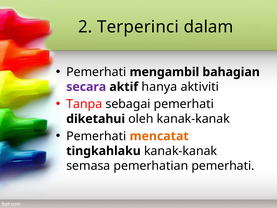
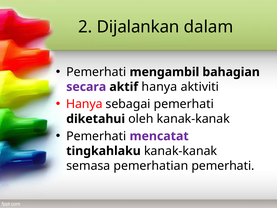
Terperinci: Terperinci -> Dijalankan
Tanpa at (84, 104): Tanpa -> Hanya
mencatat colour: orange -> purple
